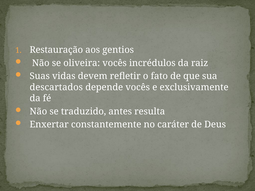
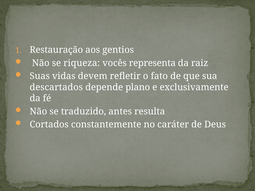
oliveira: oliveira -> riqueza
incrédulos: incrédulos -> representa
depende vocês: vocês -> plano
Enxertar: Enxertar -> Cortados
